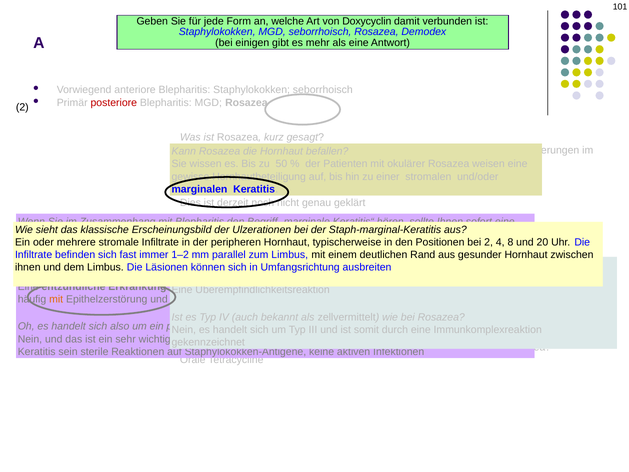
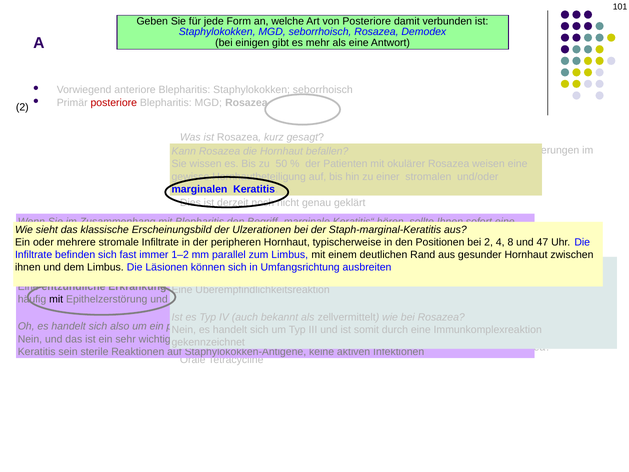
von Doxycyclin: Doxycyclin -> Posteriore
20: 20 -> 47
mit at (56, 299) colour: orange -> black
